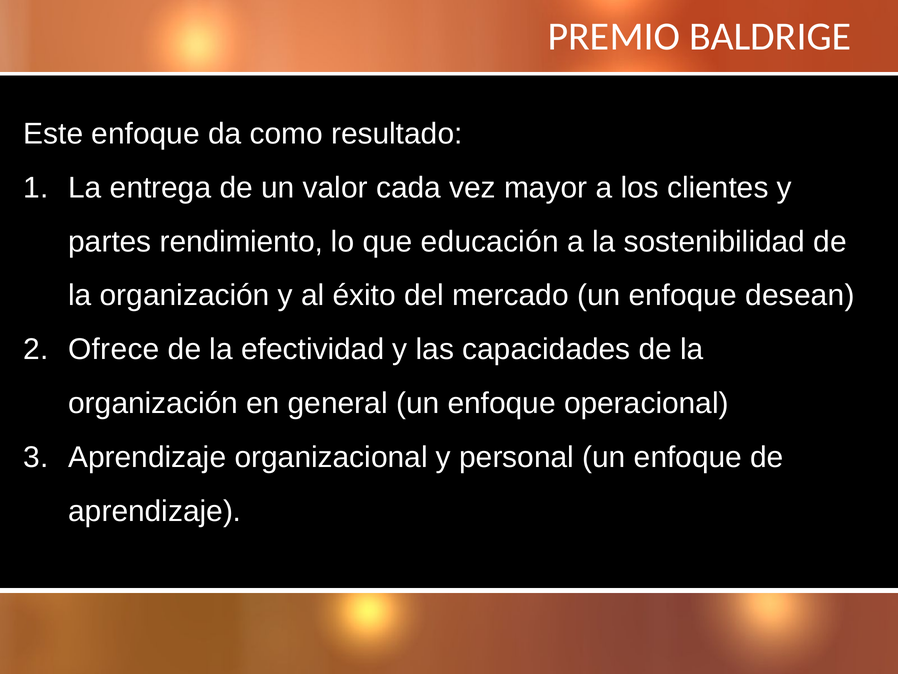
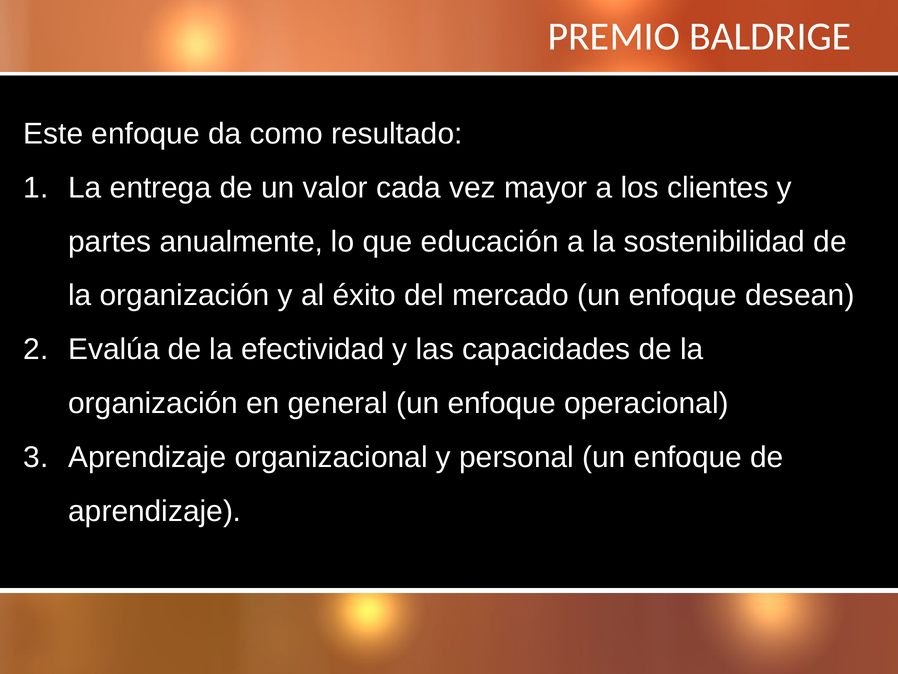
rendimiento: rendimiento -> anualmente
Ofrece: Ofrece -> Evalúa
